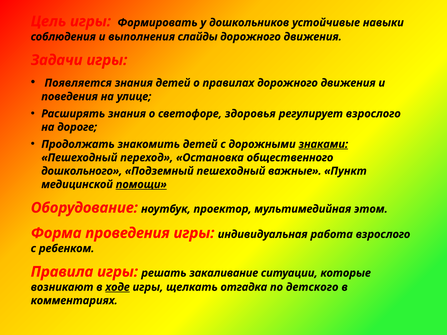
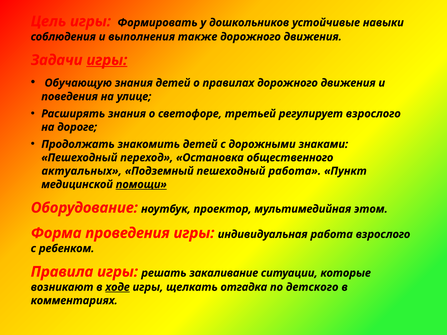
слайды: слайды -> также
игры at (107, 60) underline: none -> present
Появляется: Появляется -> Обучающую
здоровья: здоровья -> третьей
знаками underline: present -> none
дошкольного: дошкольного -> актуальных
пешеходный важные: важные -> работа
